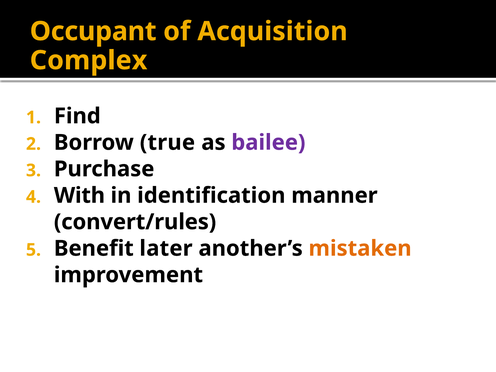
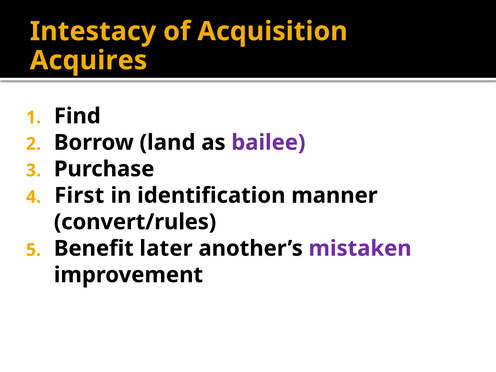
Occupant: Occupant -> Intestacy
Complex: Complex -> Acquires
true: true -> land
With: With -> First
mistaken colour: orange -> purple
